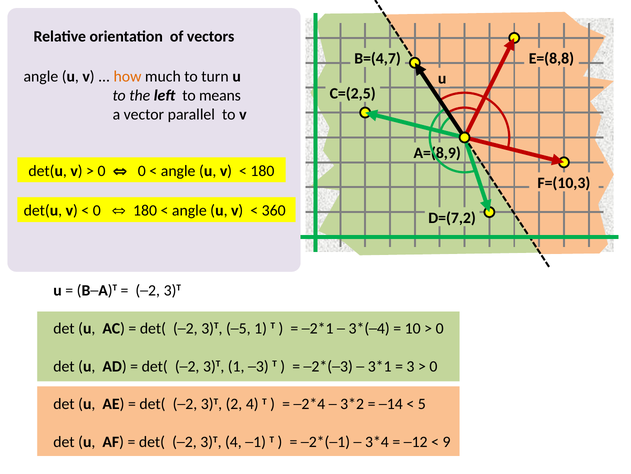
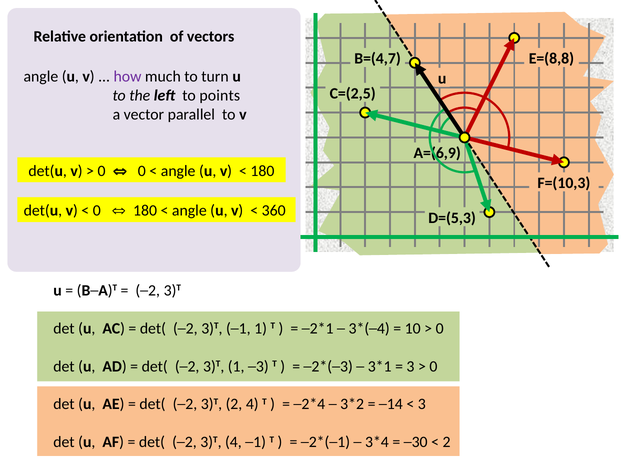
how colour: orange -> purple
means: means -> points
A=(8,9: A=(8,9 -> A=(6,9
D=(7,2: D=(7,2 -> D=(5,3
3)T ─5: ─5 -> ─1
5 at (422, 404): 5 -> 3
─12: ─12 -> ─30
9 at (447, 441): 9 -> 2
